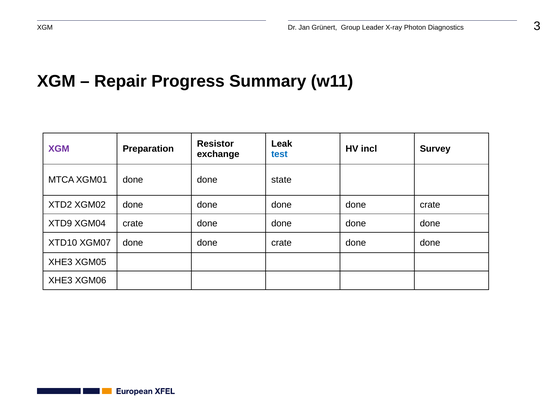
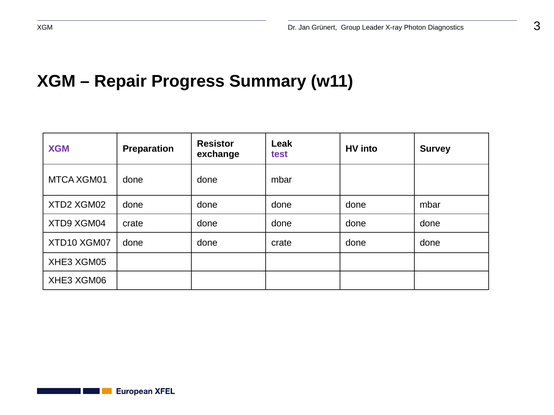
incl: incl -> into
test colour: blue -> purple
XGM01 done done state: state -> mbar
done done done crate: crate -> mbar
